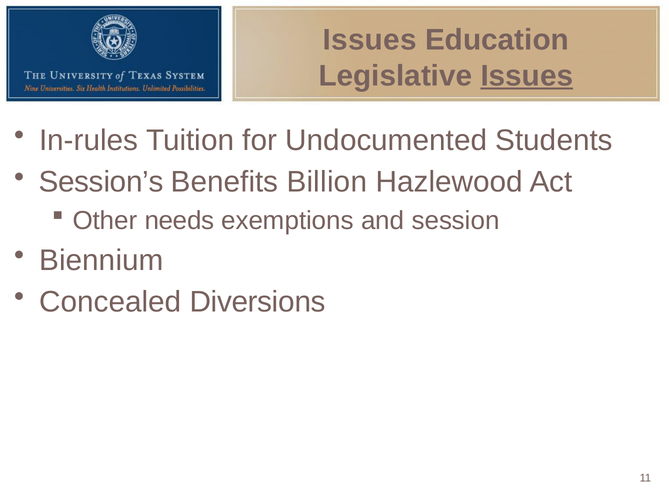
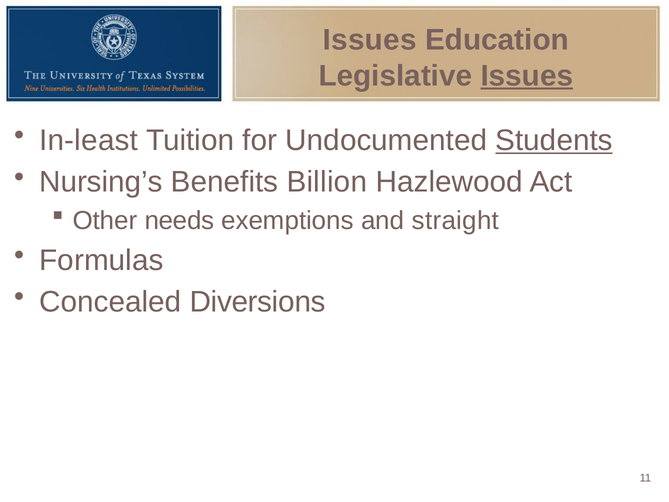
In-rules: In-rules -> In-least
Students underline: none -> present
Session’s: Session’s -> Nursing’s
session: session -> straight
Biennium: Biennium -> Formulas
